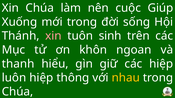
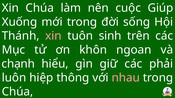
thanh: thanh -> chạnh
các hiệp: hiệp -> phải
nhau colour: yellow -> pink
